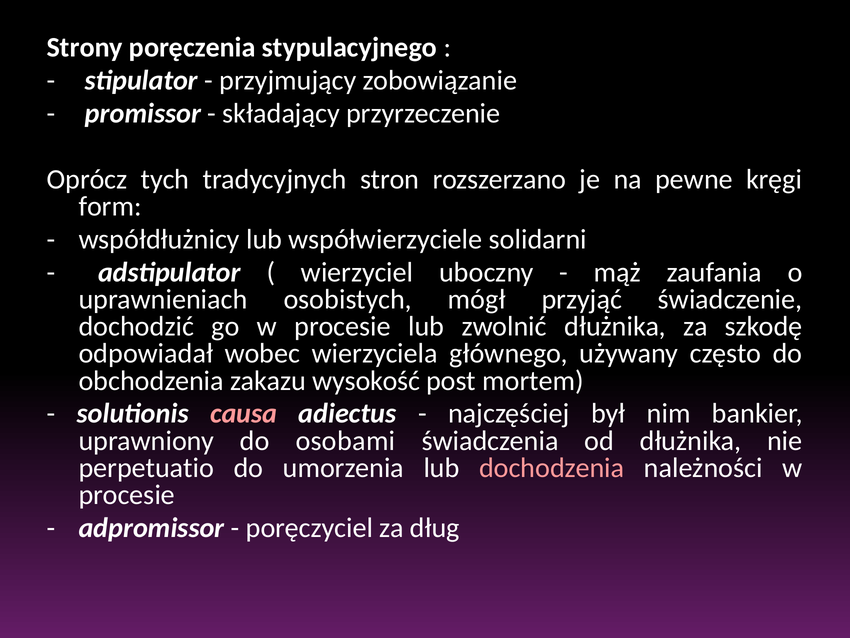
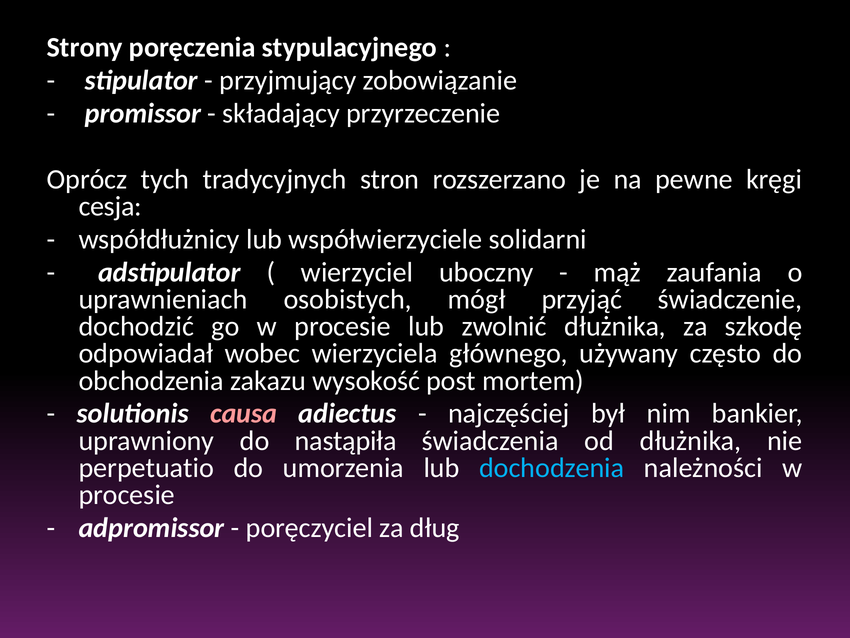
form: form -> cesja
osobami: osobami -> nastąpiła
dochodzenia colour: pink -> light blue
